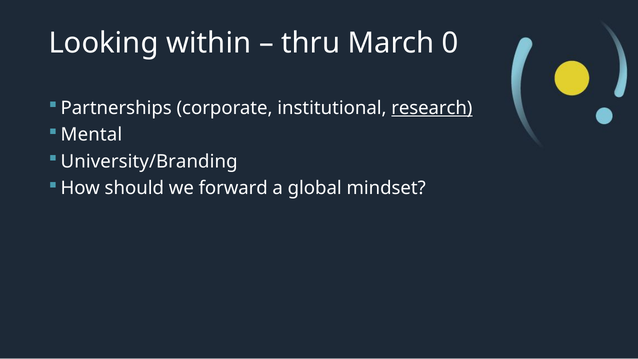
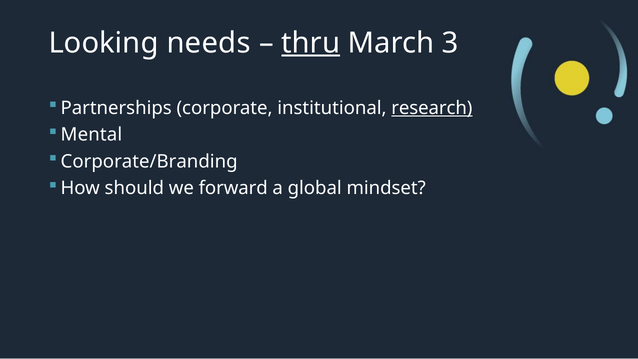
within: within -> needs
thru underline: none -> present
0: 0 -> 3
University/Branding: University/Branding -> Corporate/Branding
